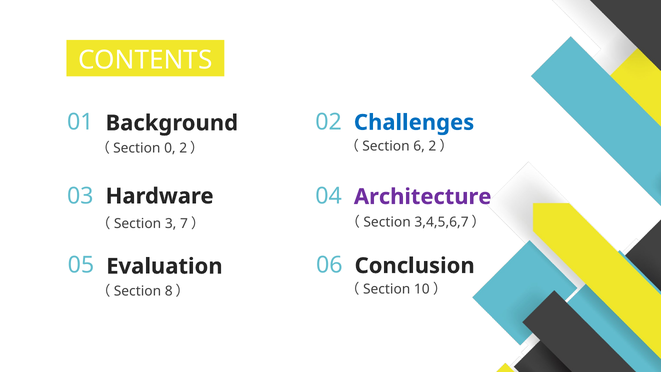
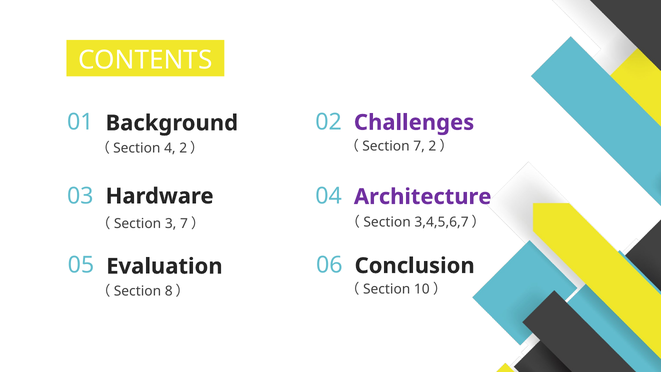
Challenges colour: blue -> purple
6 at (419, 146): 6 -> 7
0: 0 -> 4
